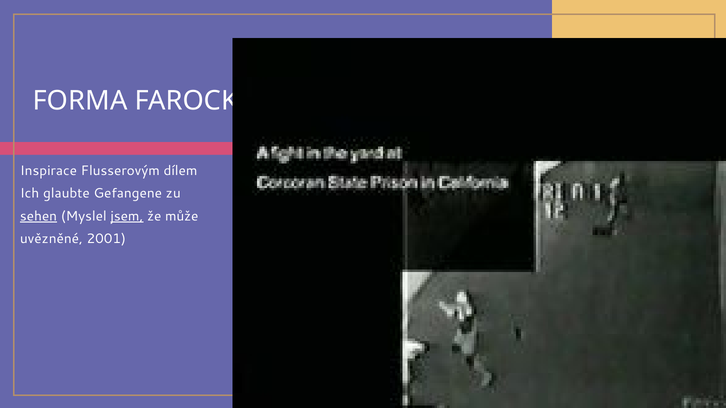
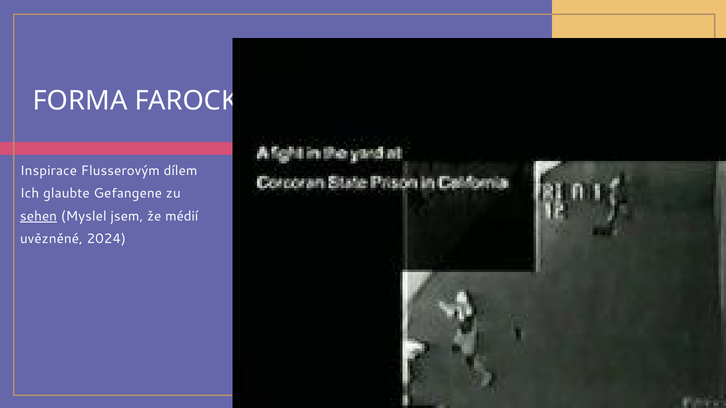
jsem underline: present -> none
může: může -> médií
2001: 2001 -> 2024
